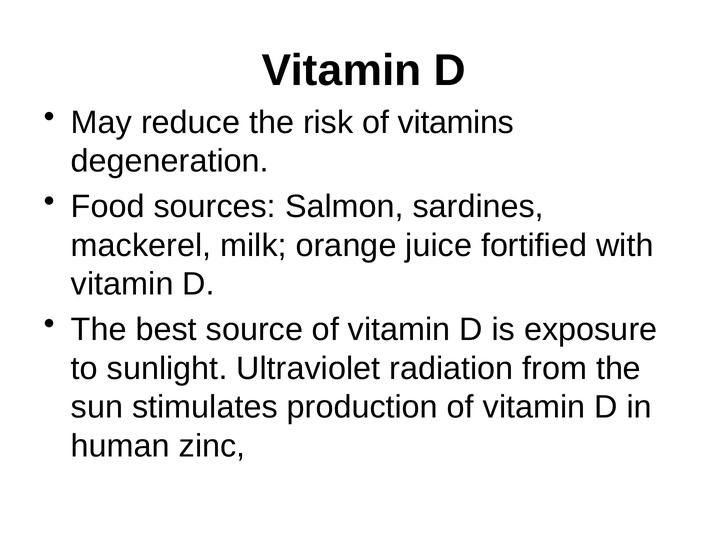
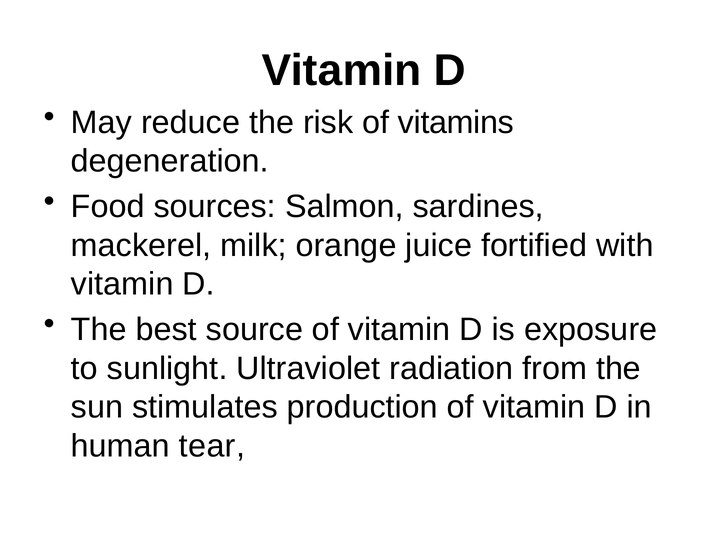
zinc: zinc -> tear
